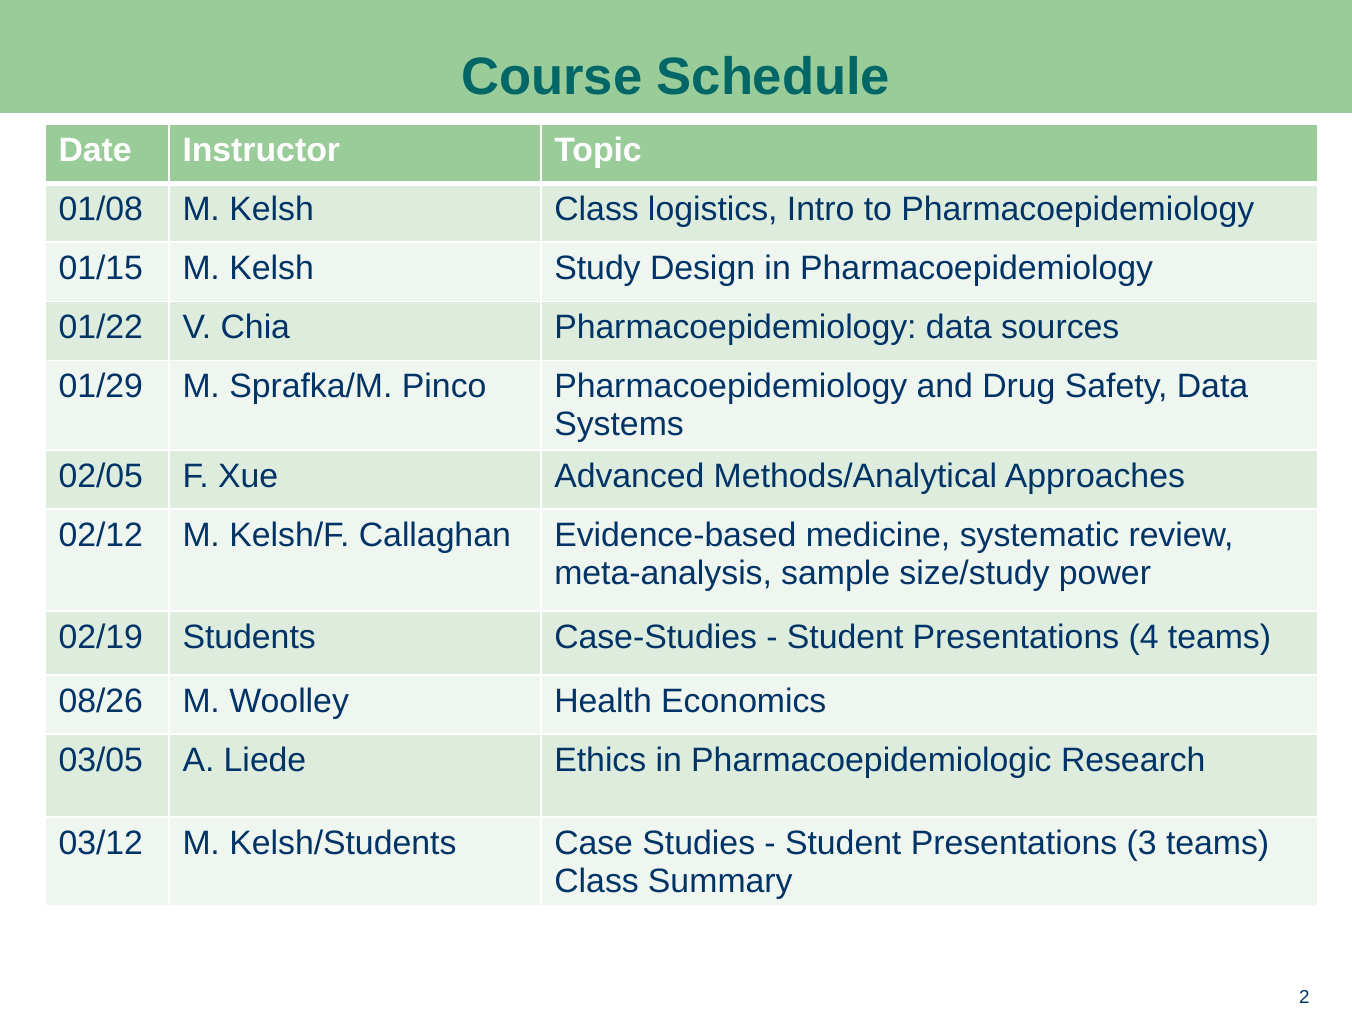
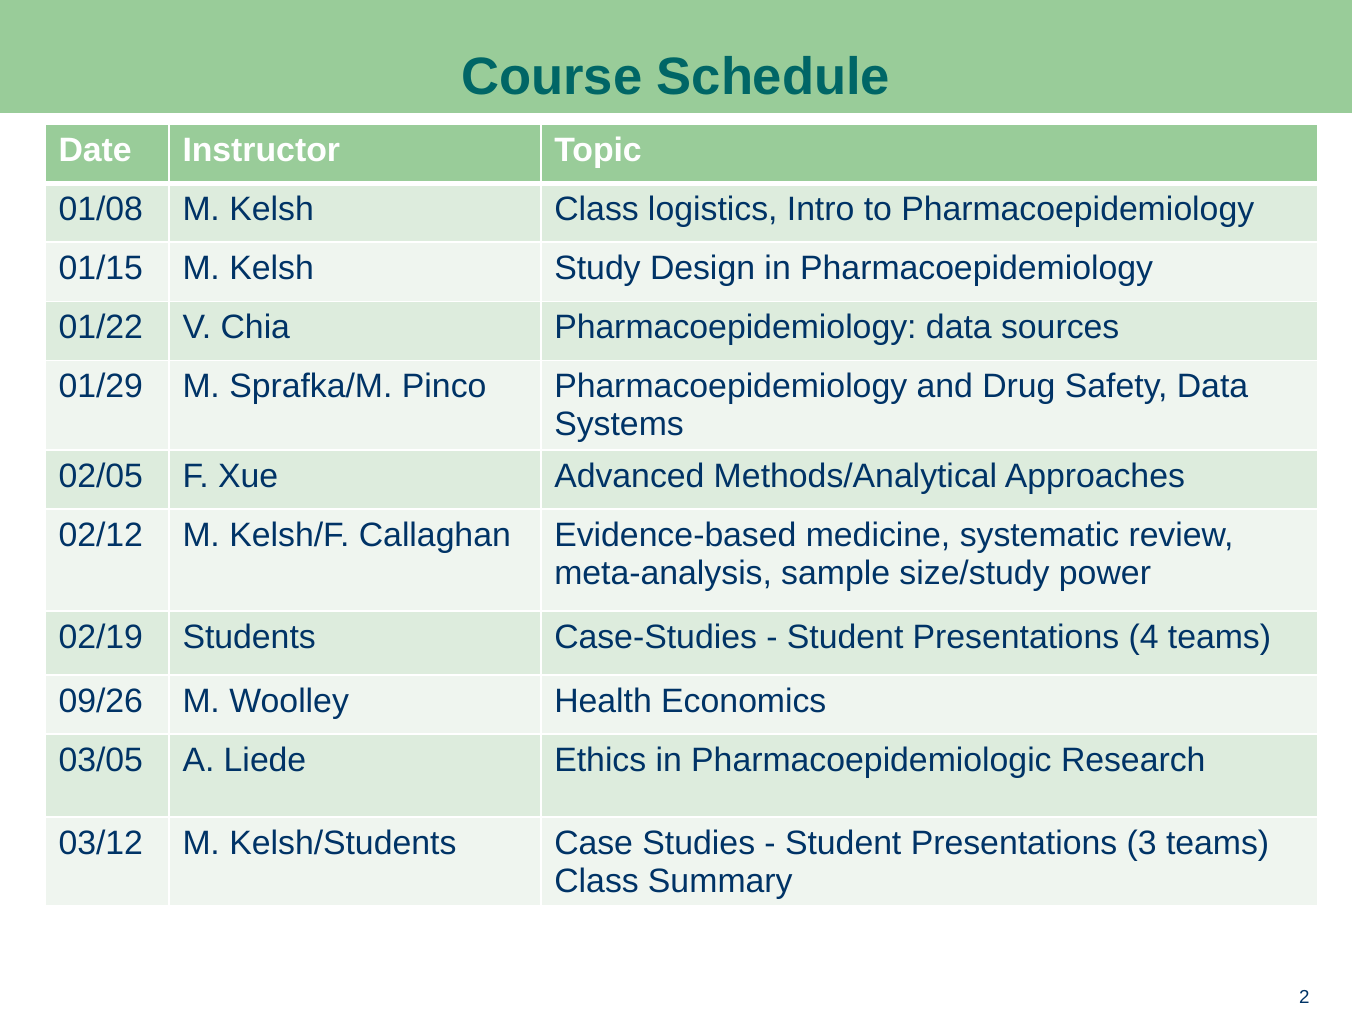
08/26: 08/26 -> 09/26
